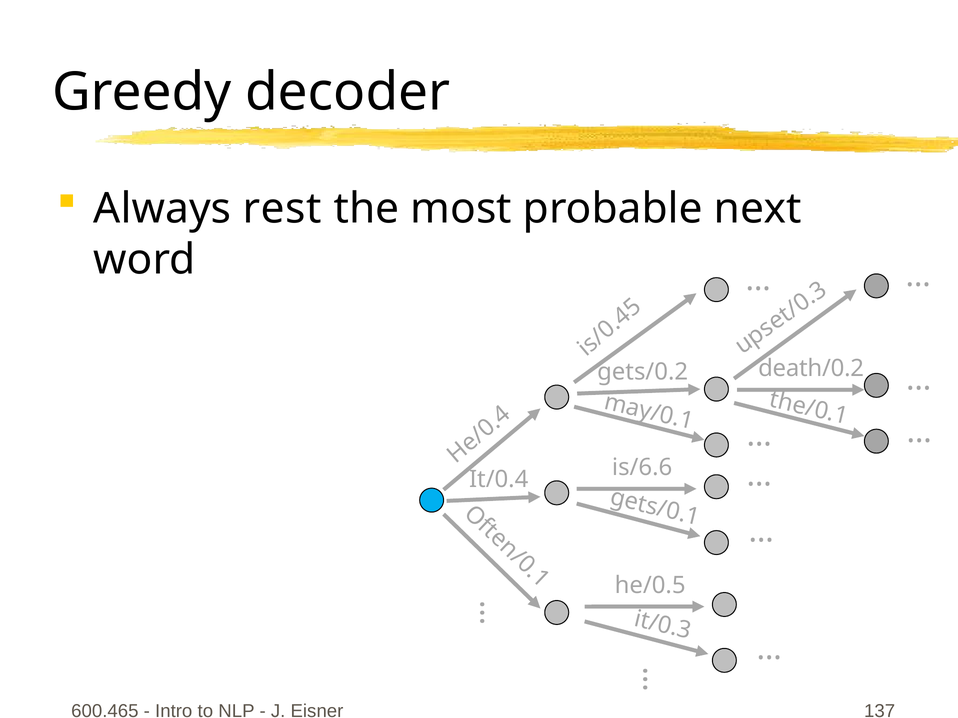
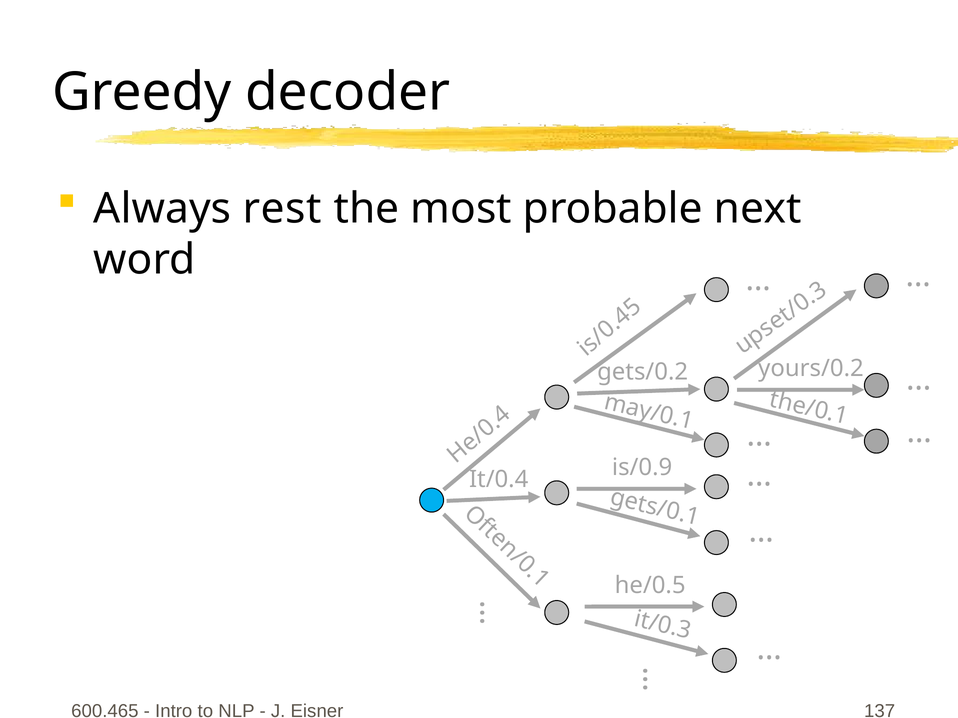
death/0.2: death/0.2 -> yours/0.2
is/6.6: is/6.6 -> is/0.9
